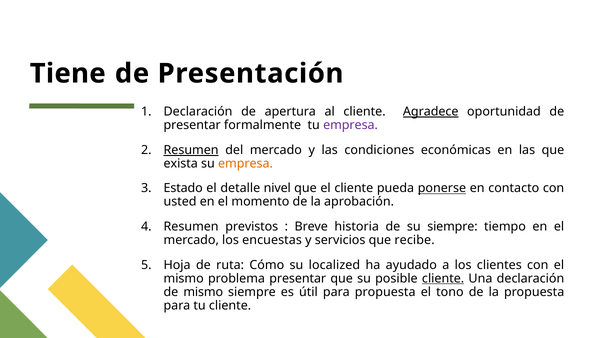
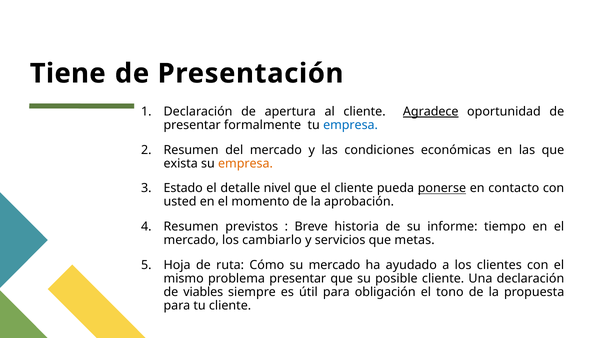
empresa at (351, 125) colour: purple -> blue
Resumen at (191, 150) underline: present -> none
su siempre: siempre -> informe
encuestas: encuestas -> cambiarlo
recibe: recibe -> metas
su localized: localized -> mercado
cliente at (443, 278) underline: present -> none
de mismo: mismo -> viables
para propuesta: propuesta -> obligación
